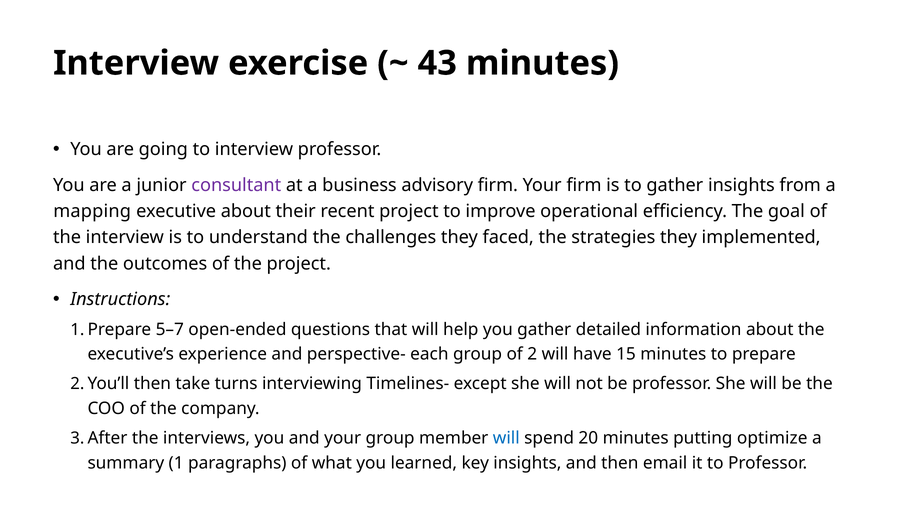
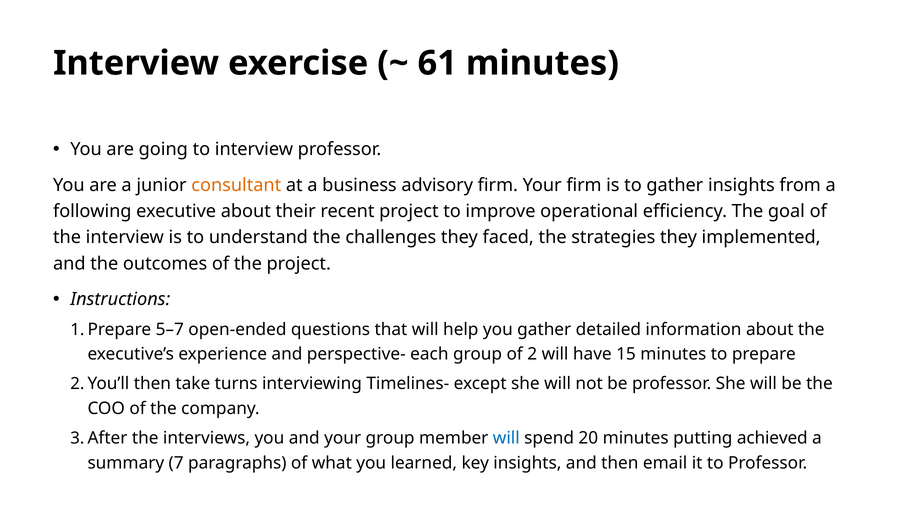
43: 43 -> 61
consultant colour: purple -> orange
mapping: mapping -> following
optimize: optimize -> achieved
1: 1 -> 7
